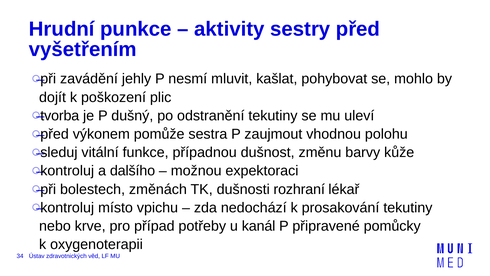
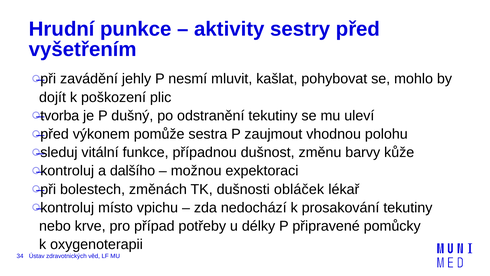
rozhraní: rozhraní -> obláček
kanál: kanál -> délky
